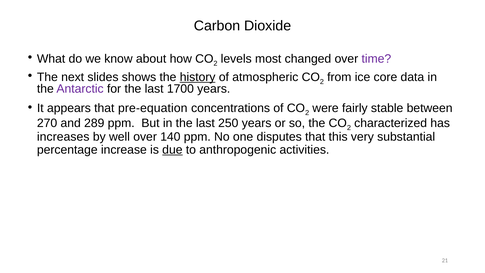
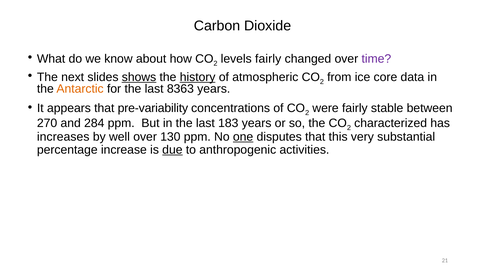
levels most: most -> fairly
shows underline: none -> present
Antarctic colour: purple -> orange
1700: 1700 -> 8363
pre-equation: pre-equation -> pre-variability
289: 289 -> 284
250: 250 -> 183
140: 140 -> 130
one underline: none -> present
